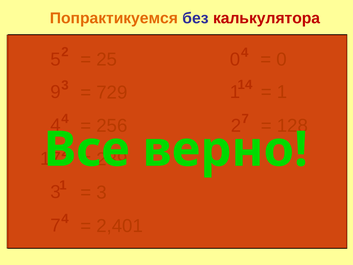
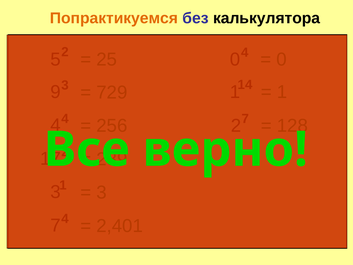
калькулятора colour: red -> black
